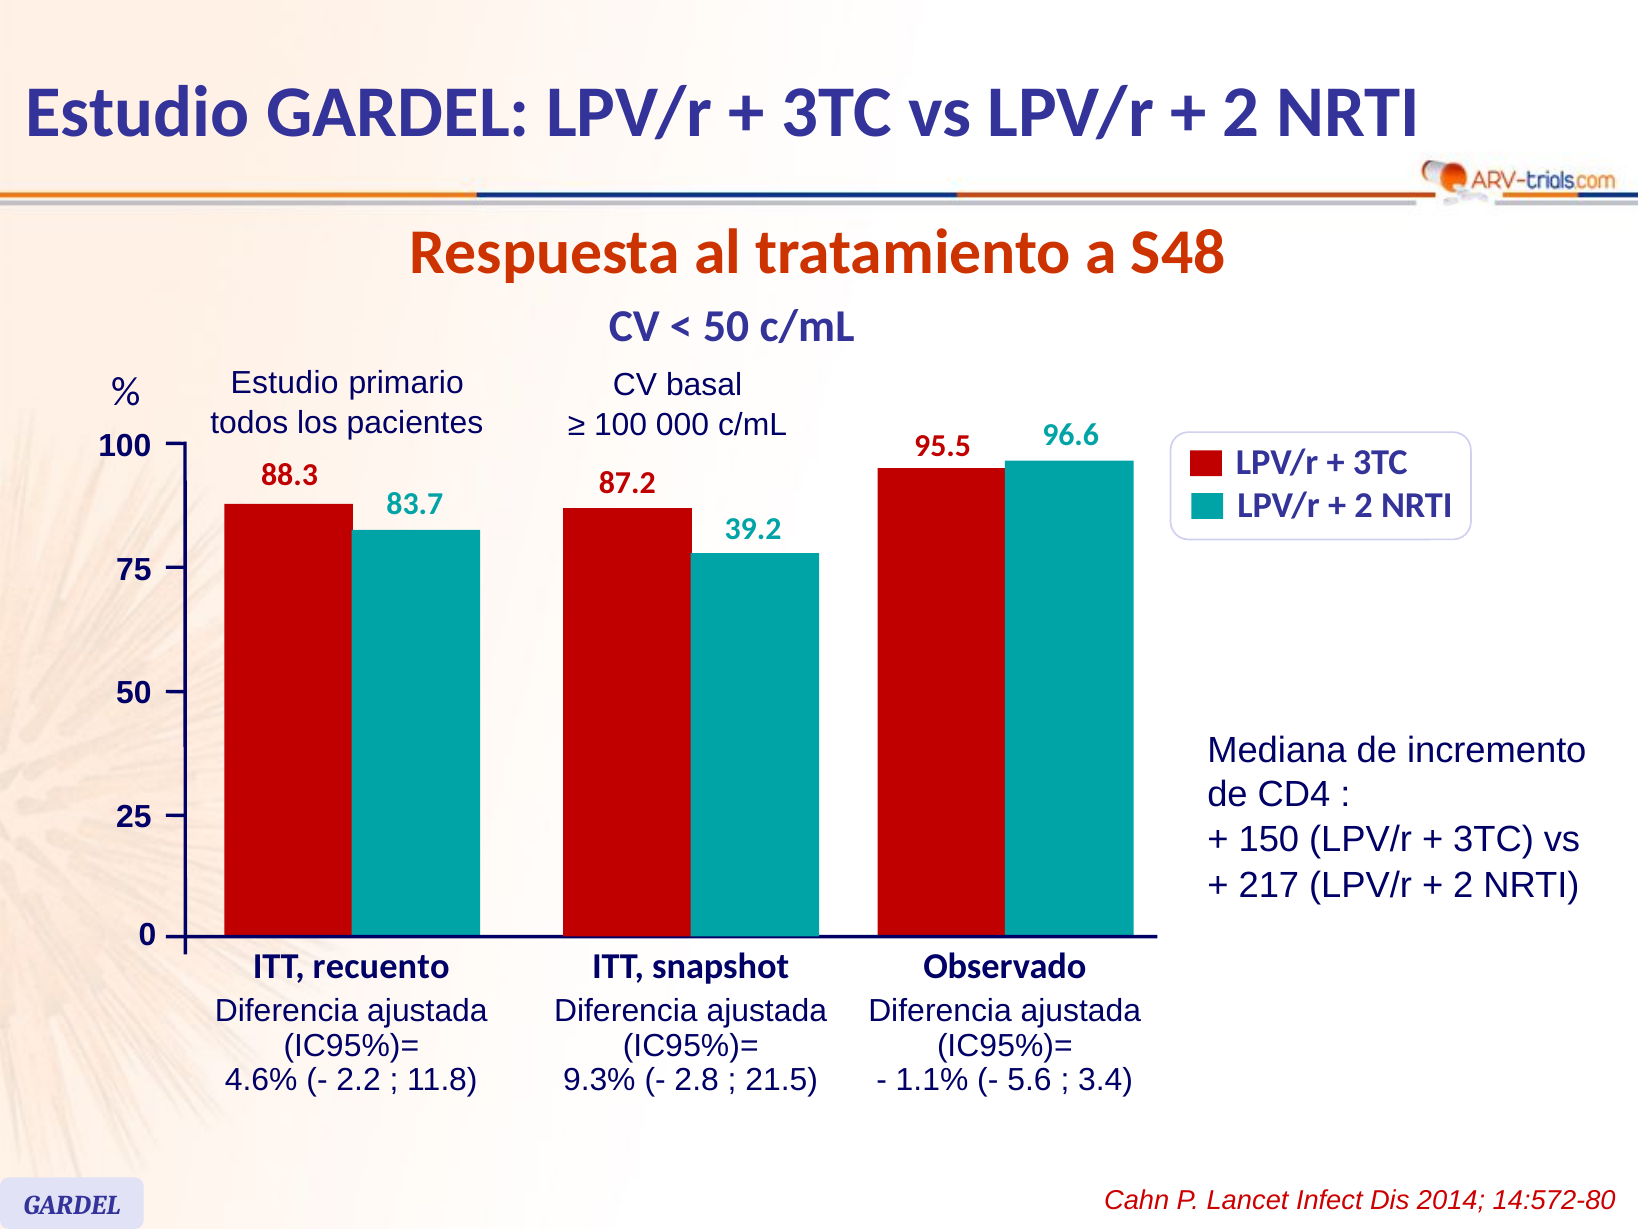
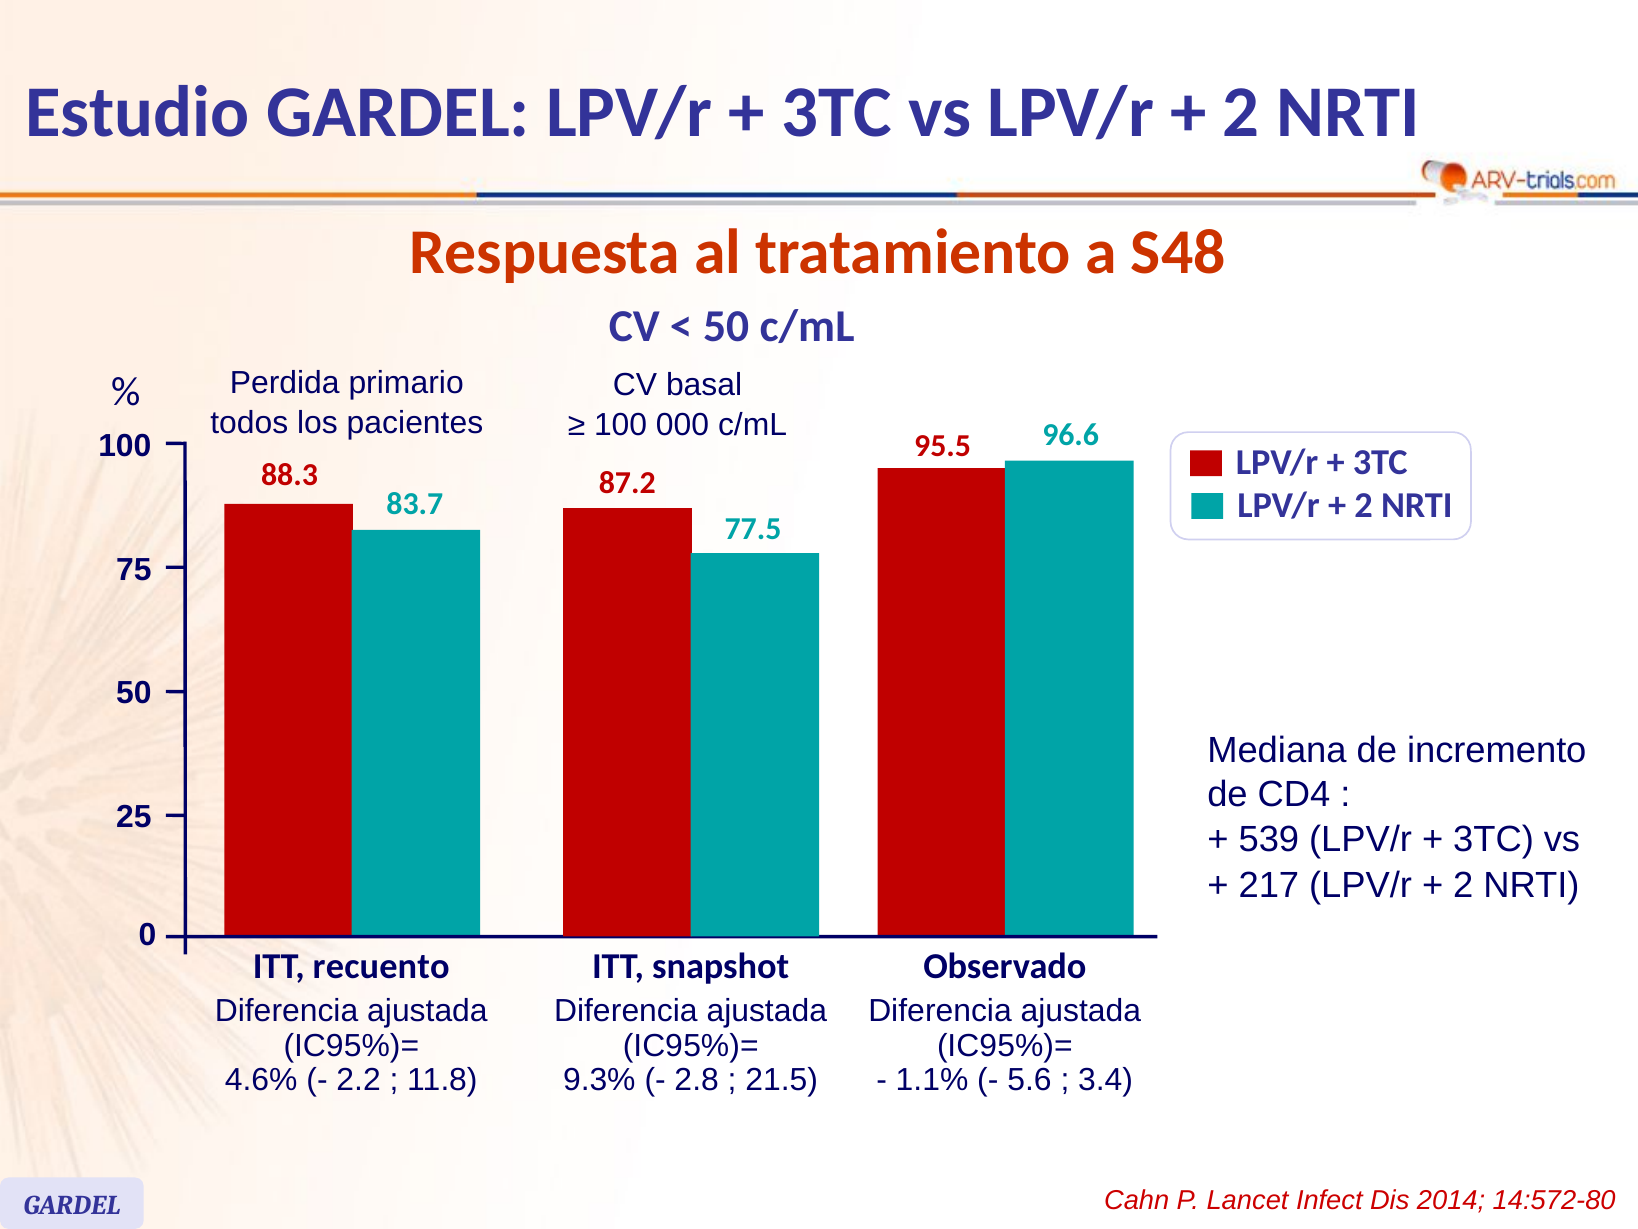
Estudio at (285, 383): Estudio -> Perdida
39.2: 39.2 -> 77.5
150: 150 -> 539
